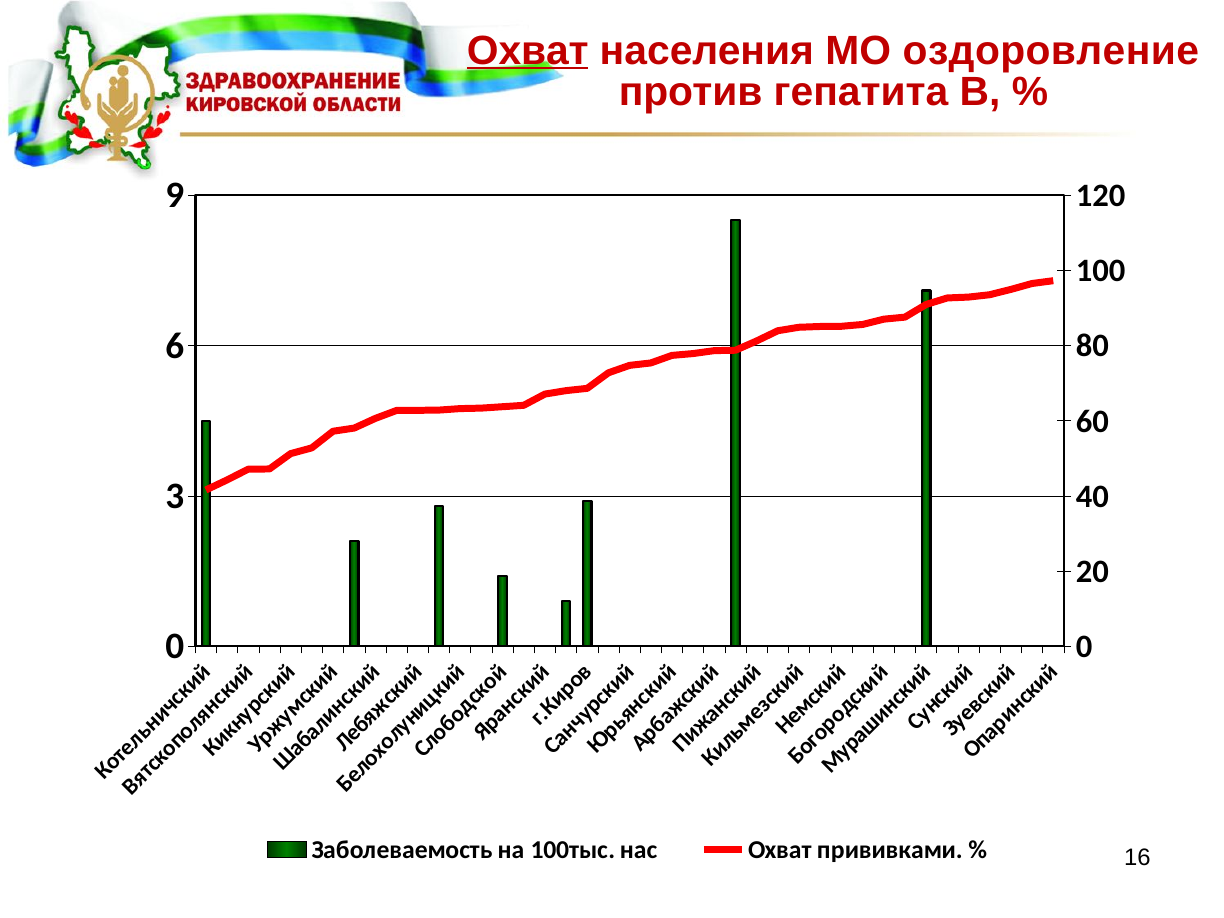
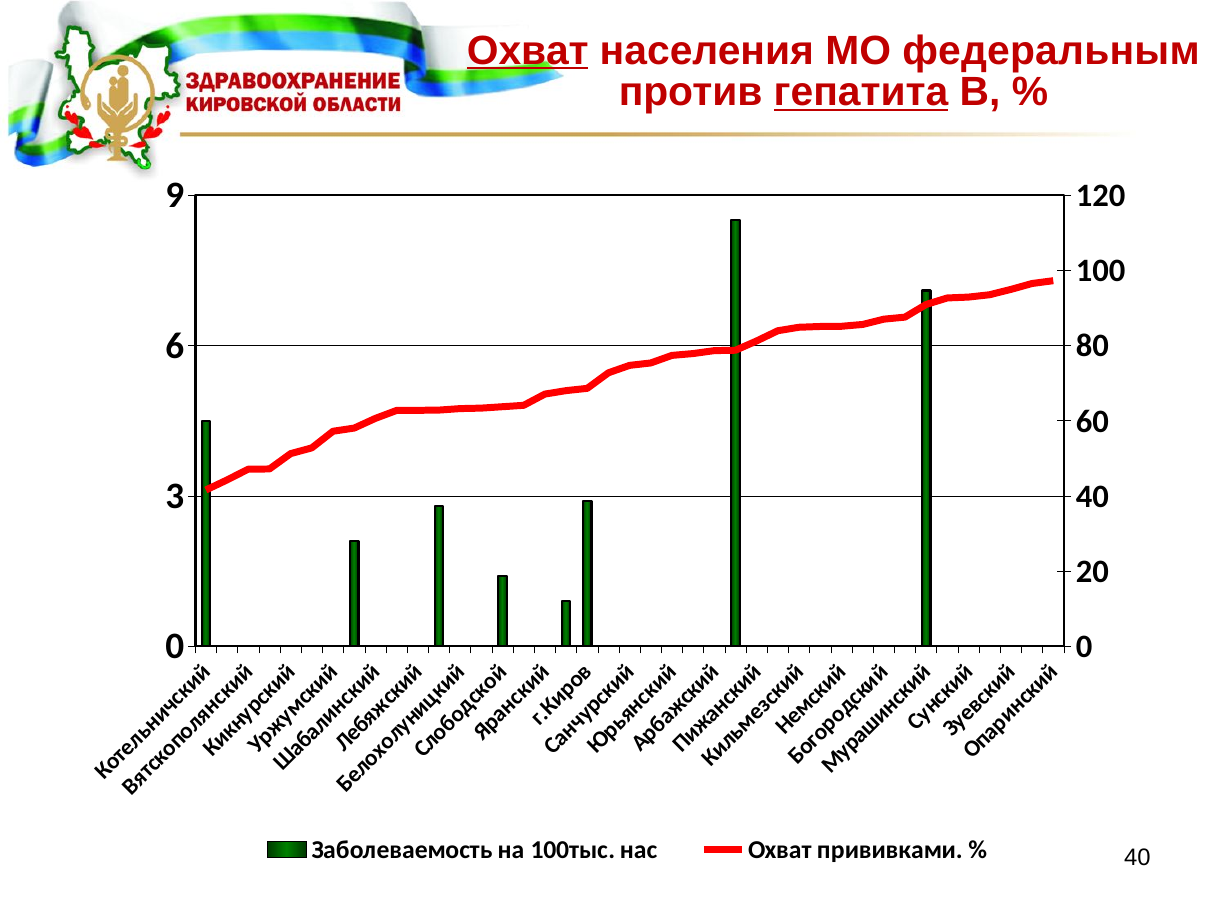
оздоровление: оздоровление -> федеральным
гепатита underline: none -> present
16 at (1137, 858): 16 -> 40
